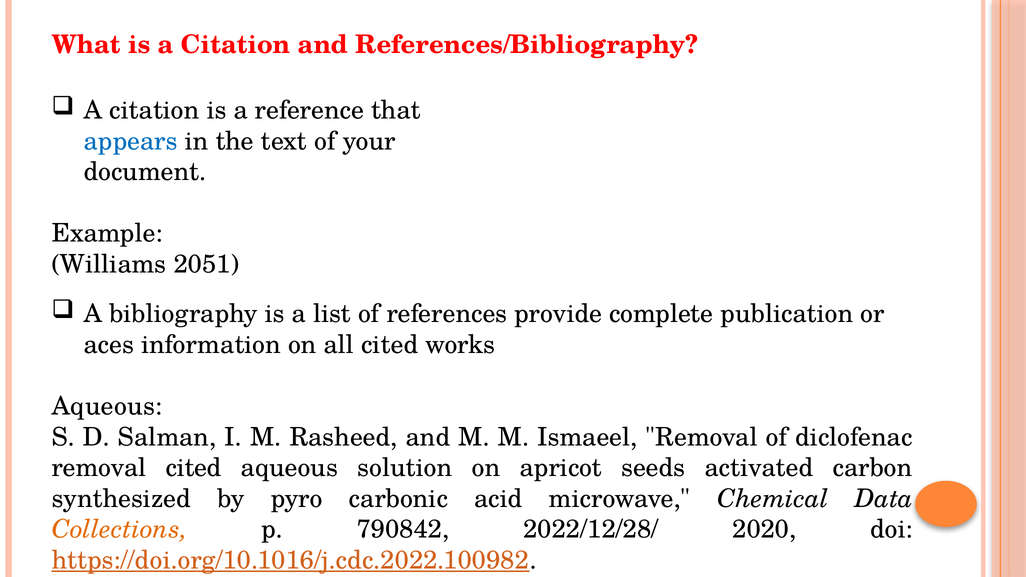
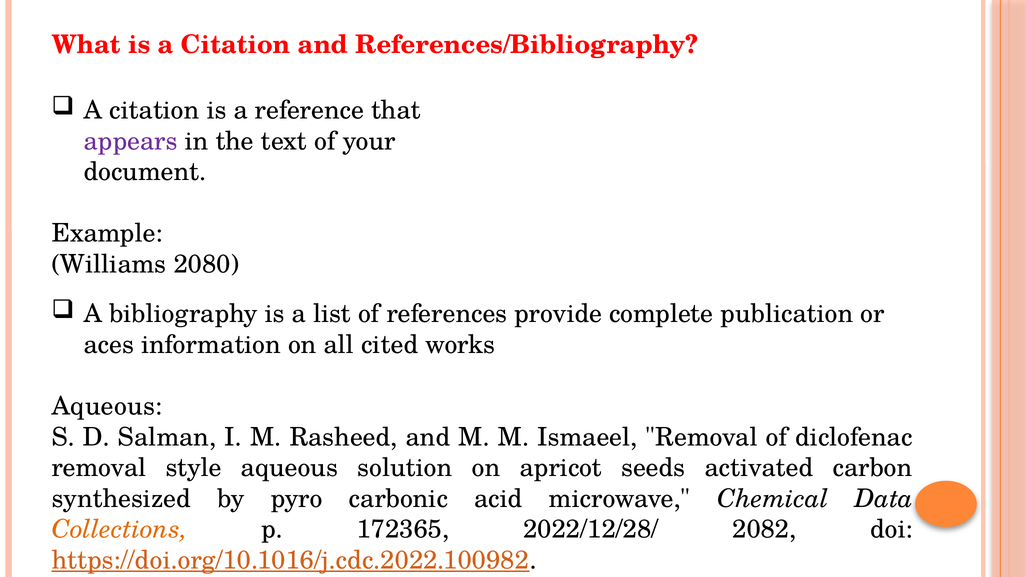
appears colour: blue -> purple
2051: 2051 -> 2080
removal cited: cited -> style
790842: 790842 -> 172365
2020: 2020 -> 2082
